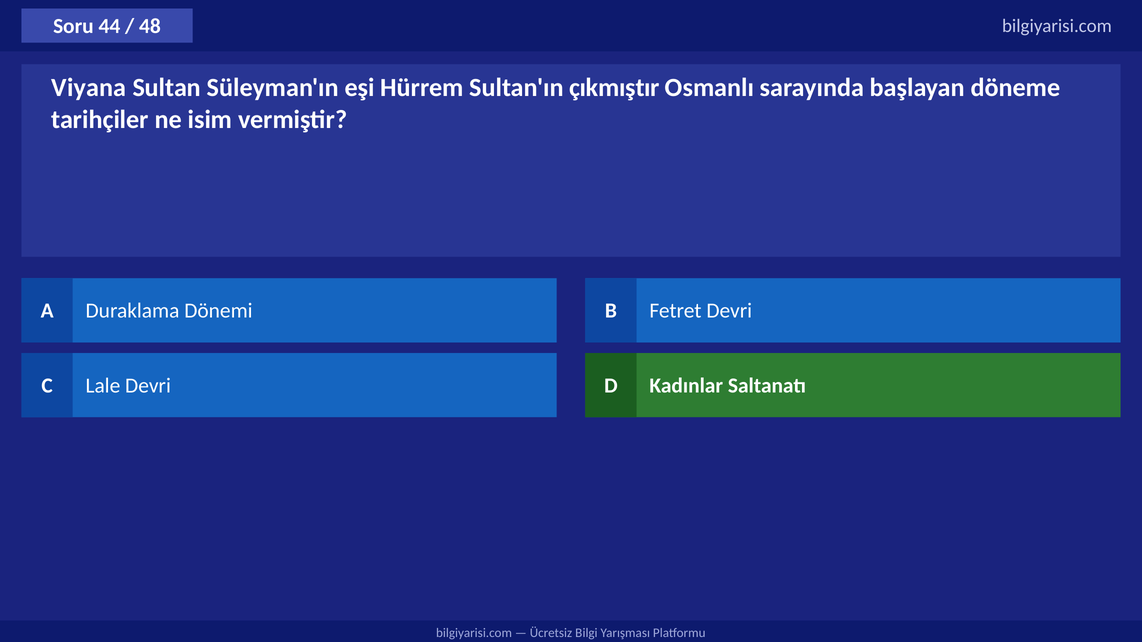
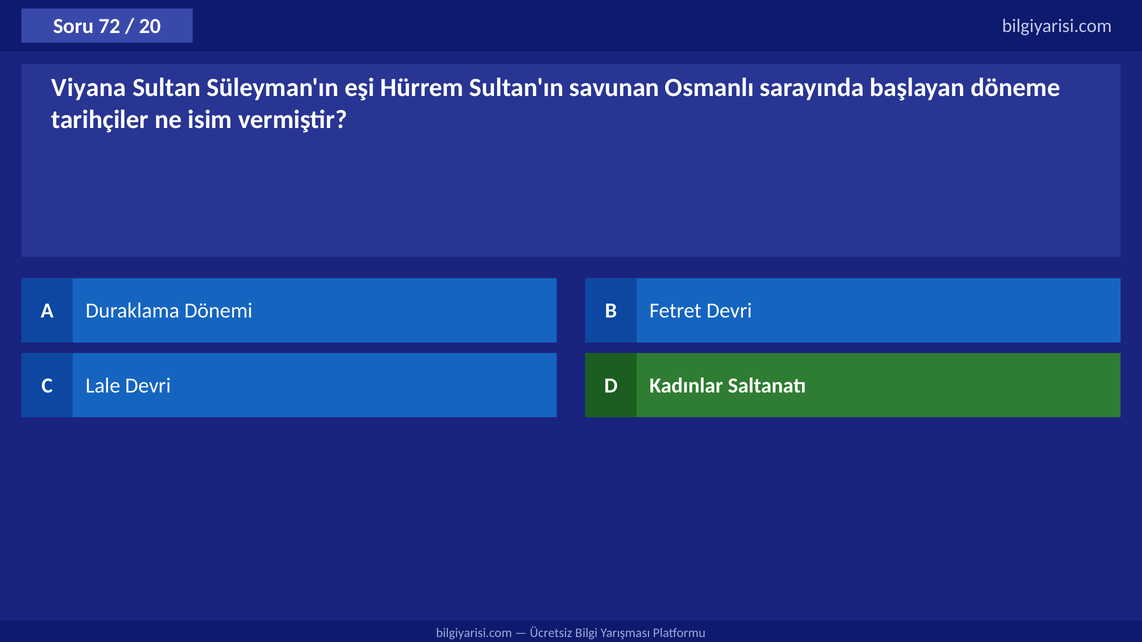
44: 44 -> 72
48: 48 -> 20
çıkmıştır: çıkmıştır -> savunan
